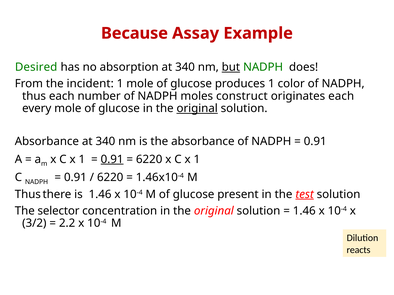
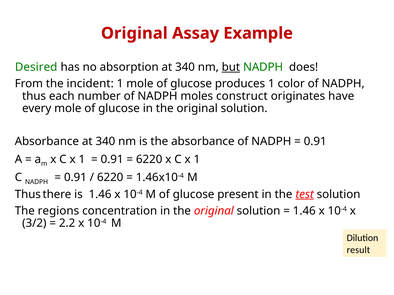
Because at (134, 33): Because -> Original
originates each: each -> have
original at (197, 109) underline: present -> none
0.91 at (112, 160) underline: present -> none
selector: selector -> regions
reacts: reacts -> result
